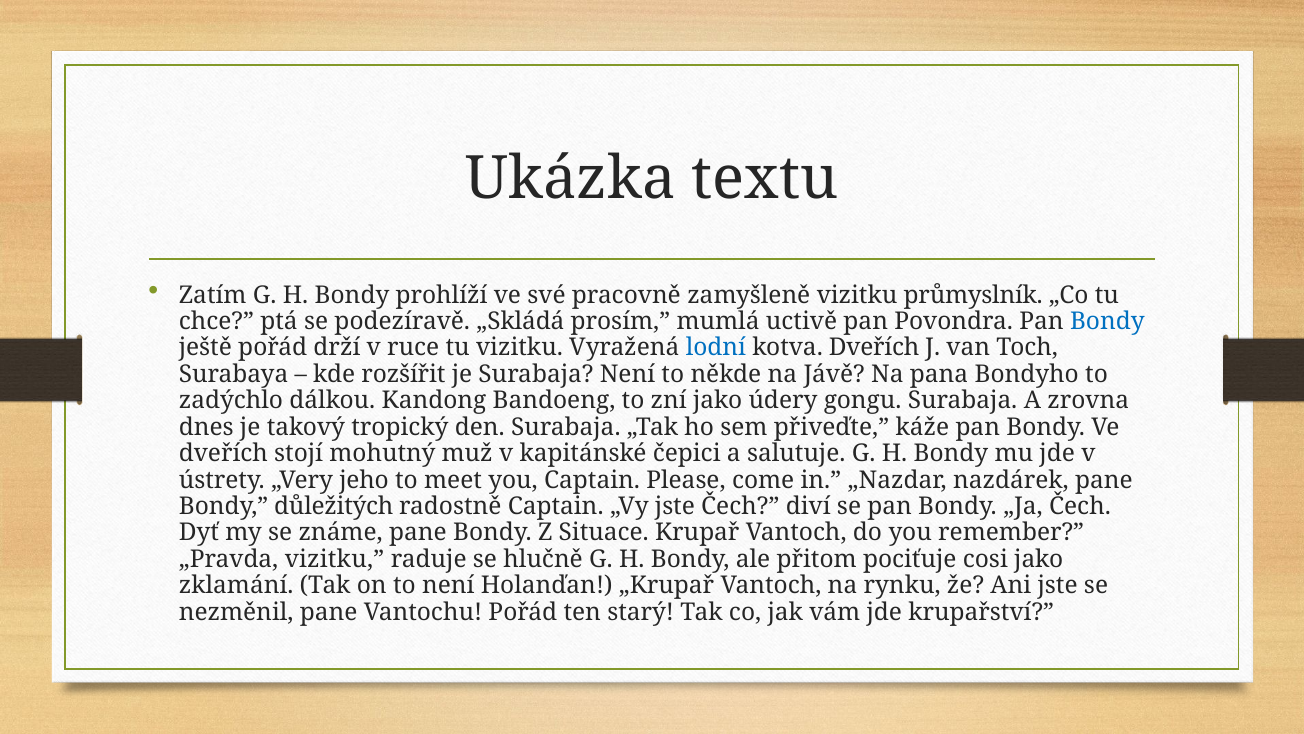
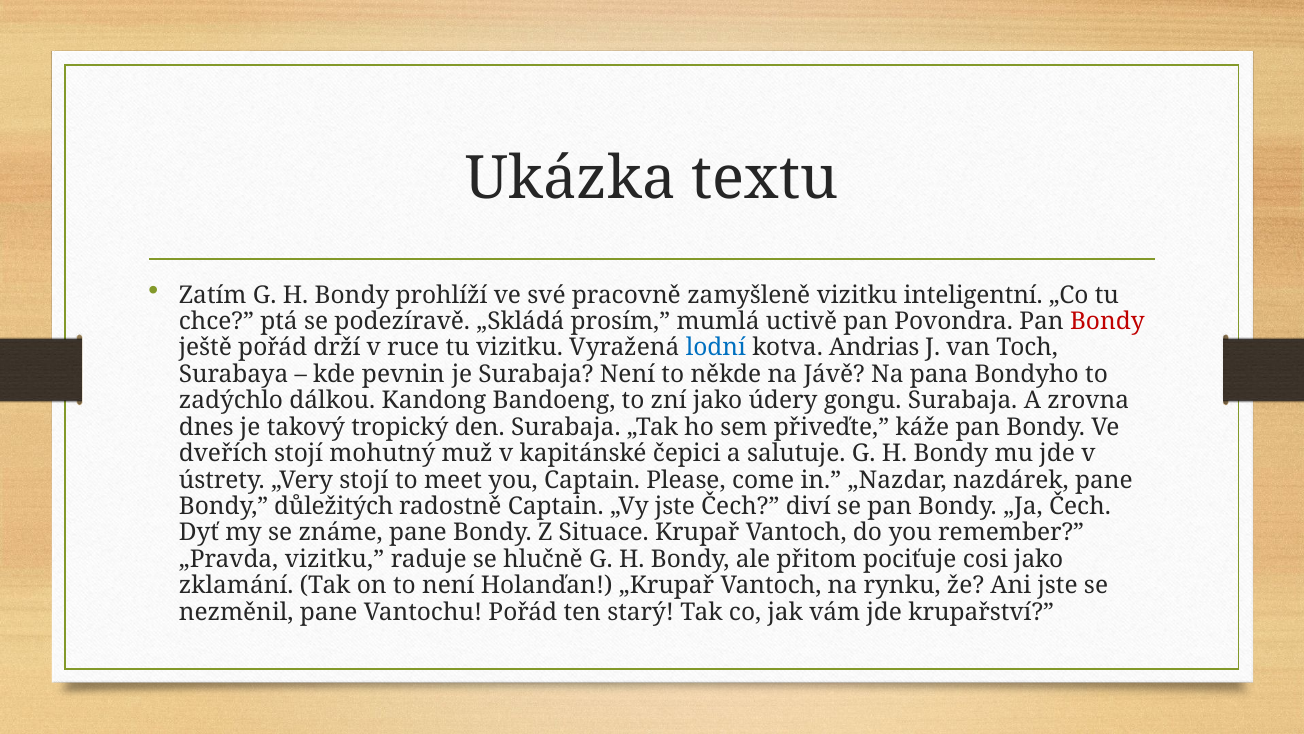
průmyslník: průmyslník -> inteligentní
Bondy at (1107, 321) colour: blue -> red
kotva Dveřích: Dveřích -> Andrias
rozšířit: rozšířit -> pevnin
„Very jeho: jeho -> stojí
